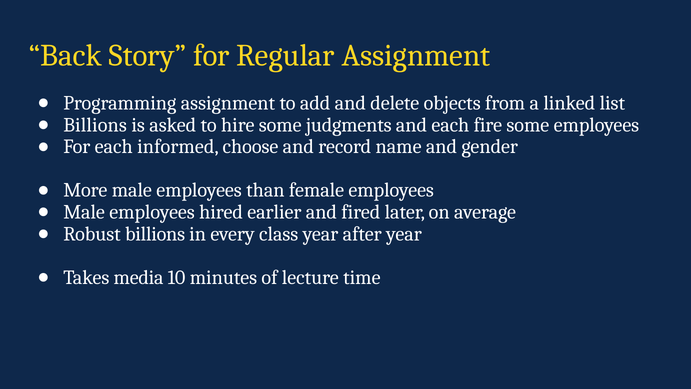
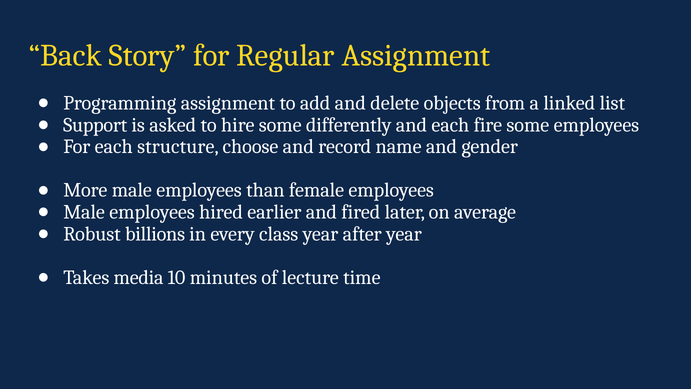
Billions at (95, 125): Billions -> Support
judgments: judgments -> differently
informed: informed -> structure
